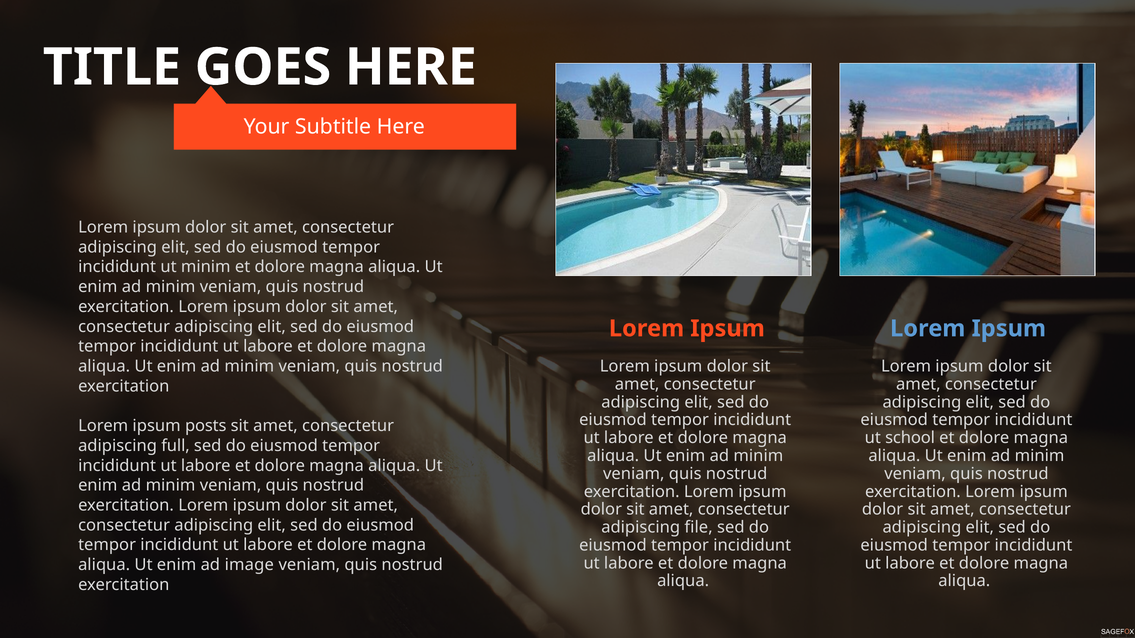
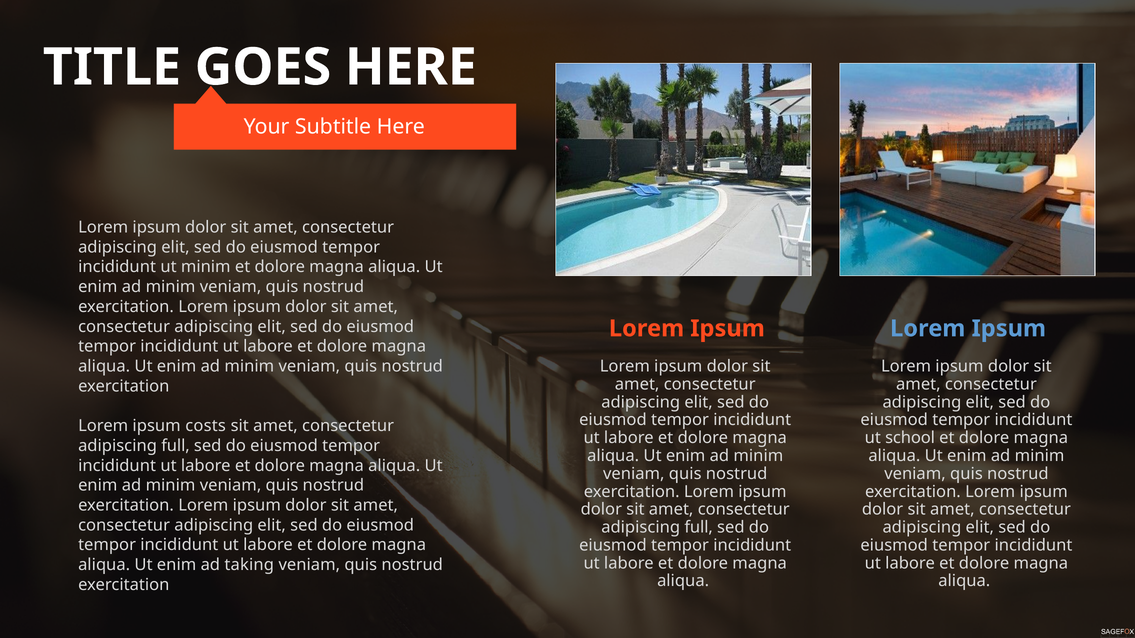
posts: posts -> costs
file at (699, 528): file -> full
image: image -> taking
